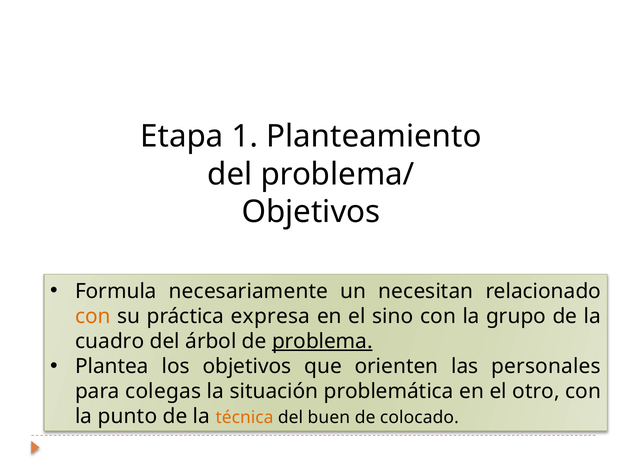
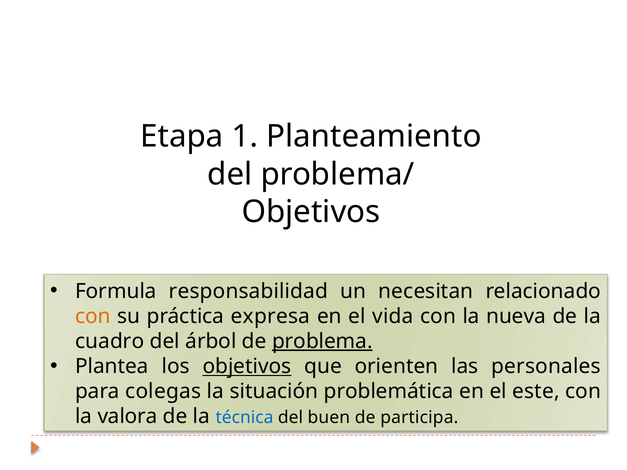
necesariamente: necesariamente -> responsabilidad
sino: sino -> vida
grupo: grupo -> nueva
objetivos at (247, 367) underline: none -> present
otro: otro -> este
punto: punto -> valora
técnica colour: orange -> blue
colocado: colocado -> participa
